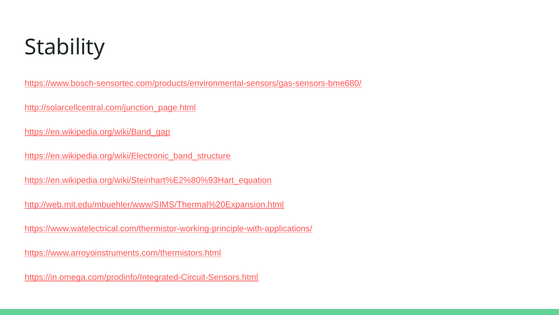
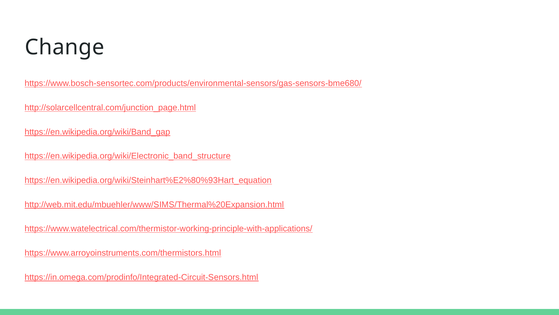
Stability: Stability -> Change
